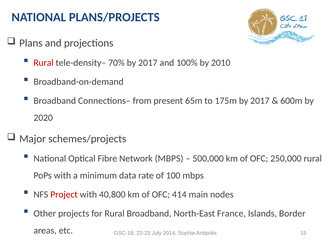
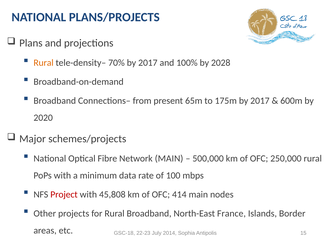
Rural at (44, 63) colour: red -> orange
2010: 2010 -> 2028
Network MBPS: MBPS -> MAIN
40,800: 40,800 -> 45,808
